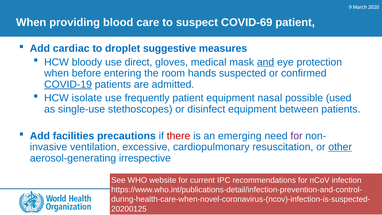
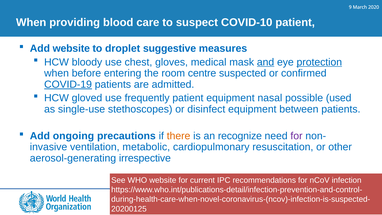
COVID-69: COVID-69 -> COVID-10
Add cardiac: cardiac -> website
direct: direct -> chest
protection underline: none -> present
hands: hands -> centre
isolate: isolate -> gloved
facilities: facilities -> ongoing
there colour: red -> orange
emerging: emerging -> recognize
excessive: excessive -> metabolic
other underline: present -> none
